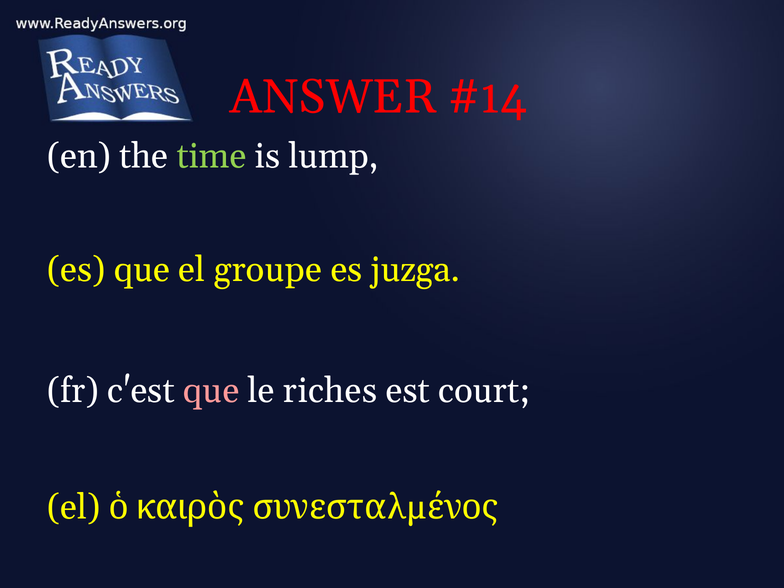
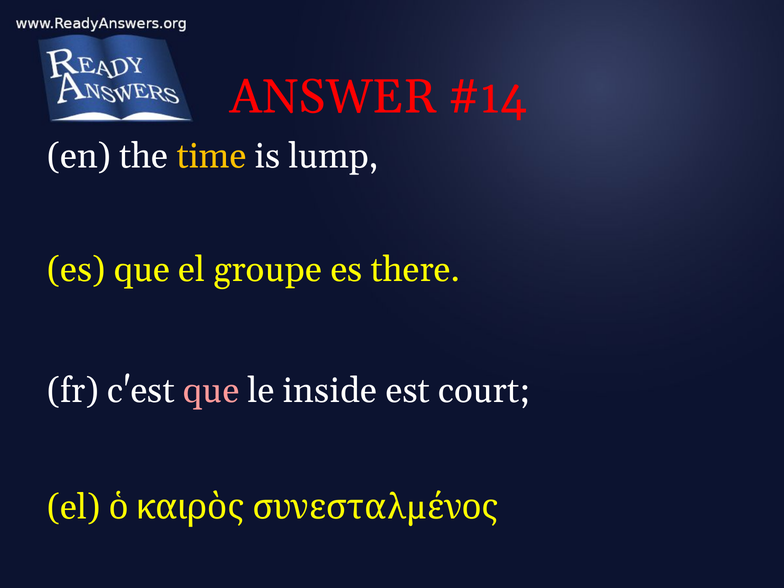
time colour: light green -> yellow
juzga: juzga -> there
riches: riches -> inside
